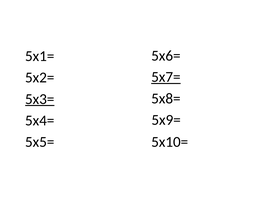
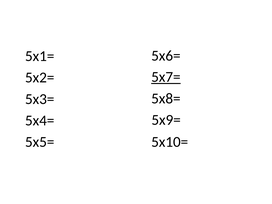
5x3= underline: present -> none
